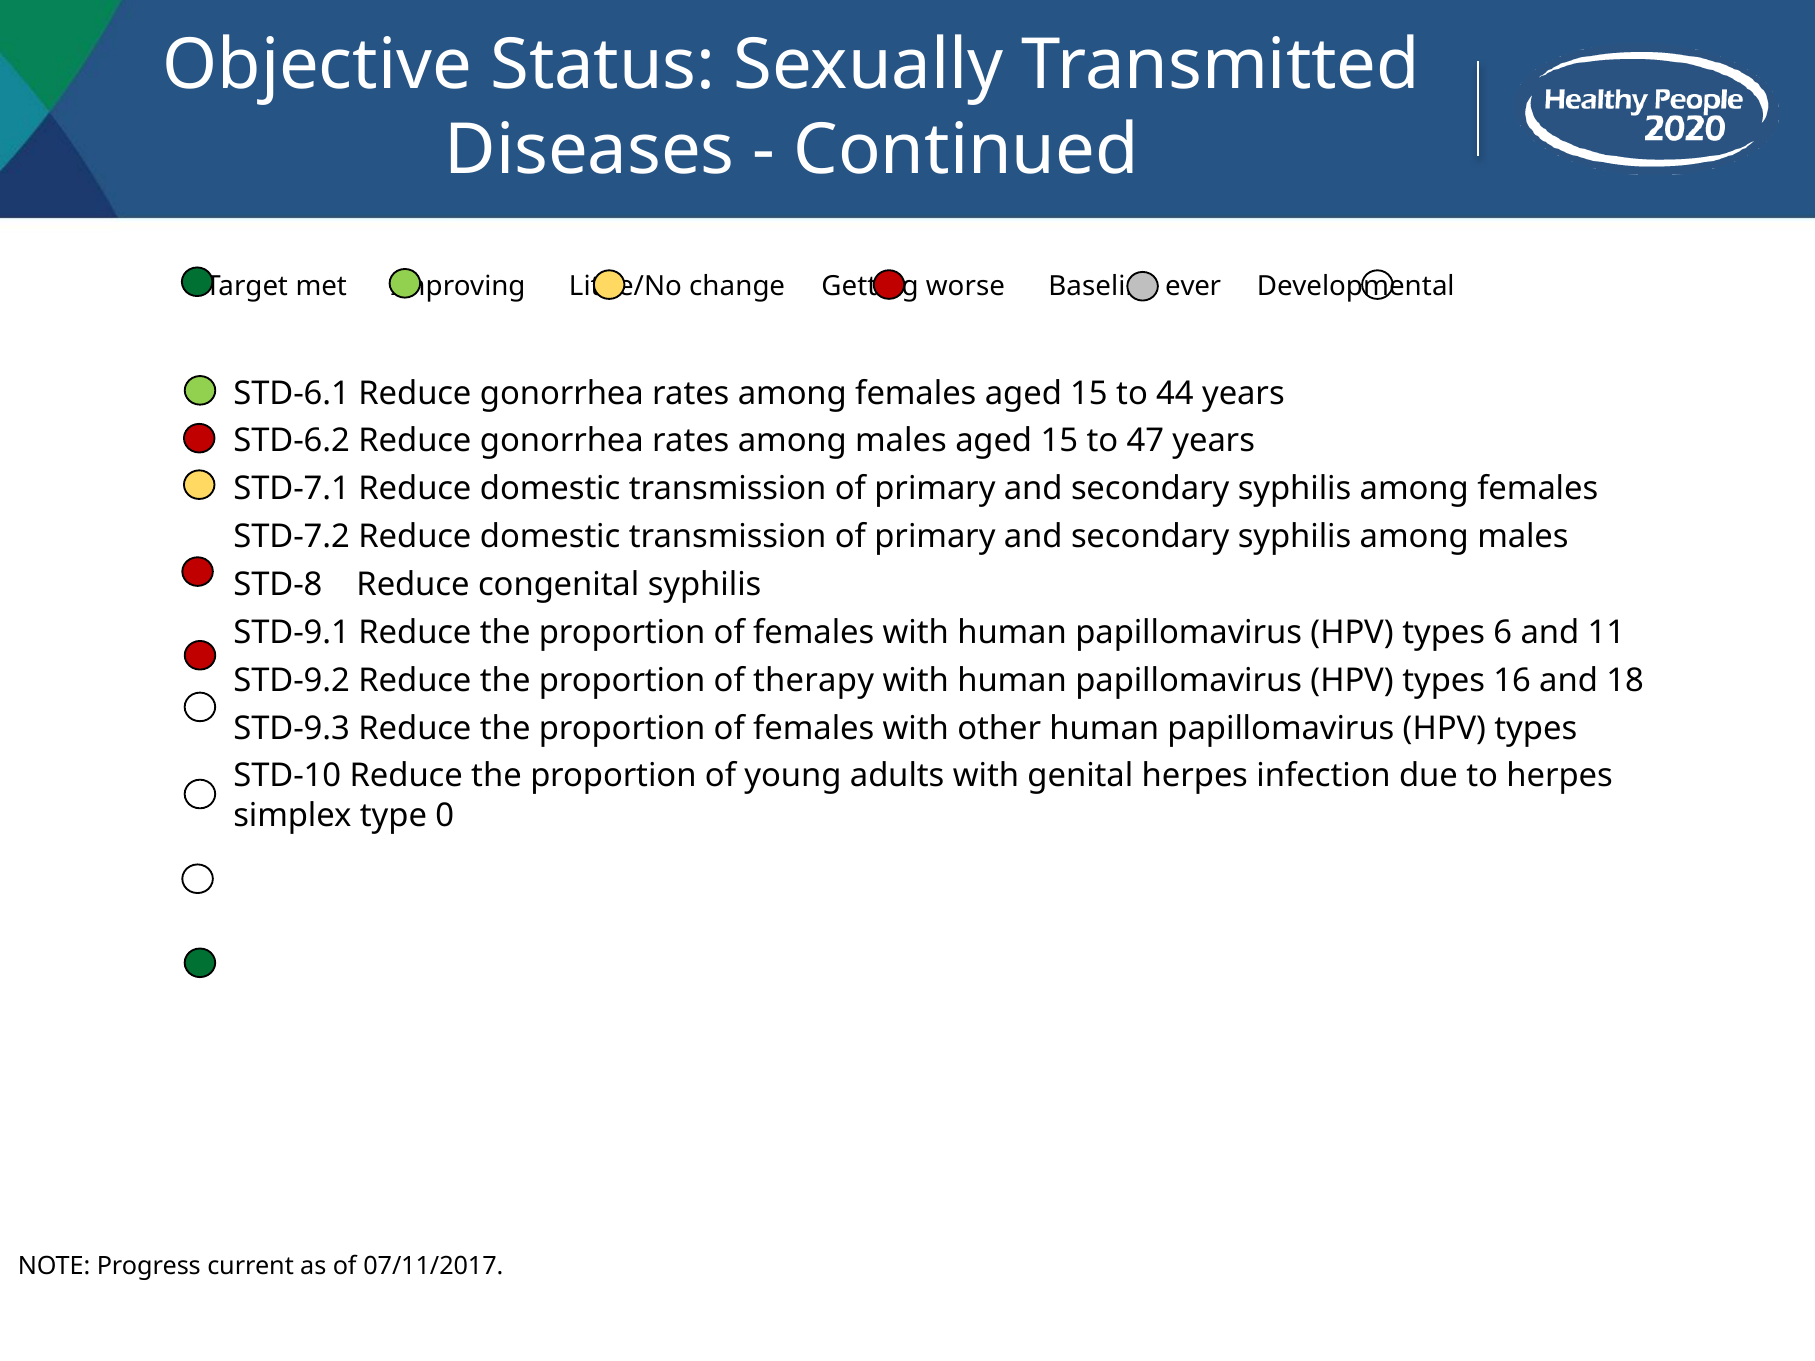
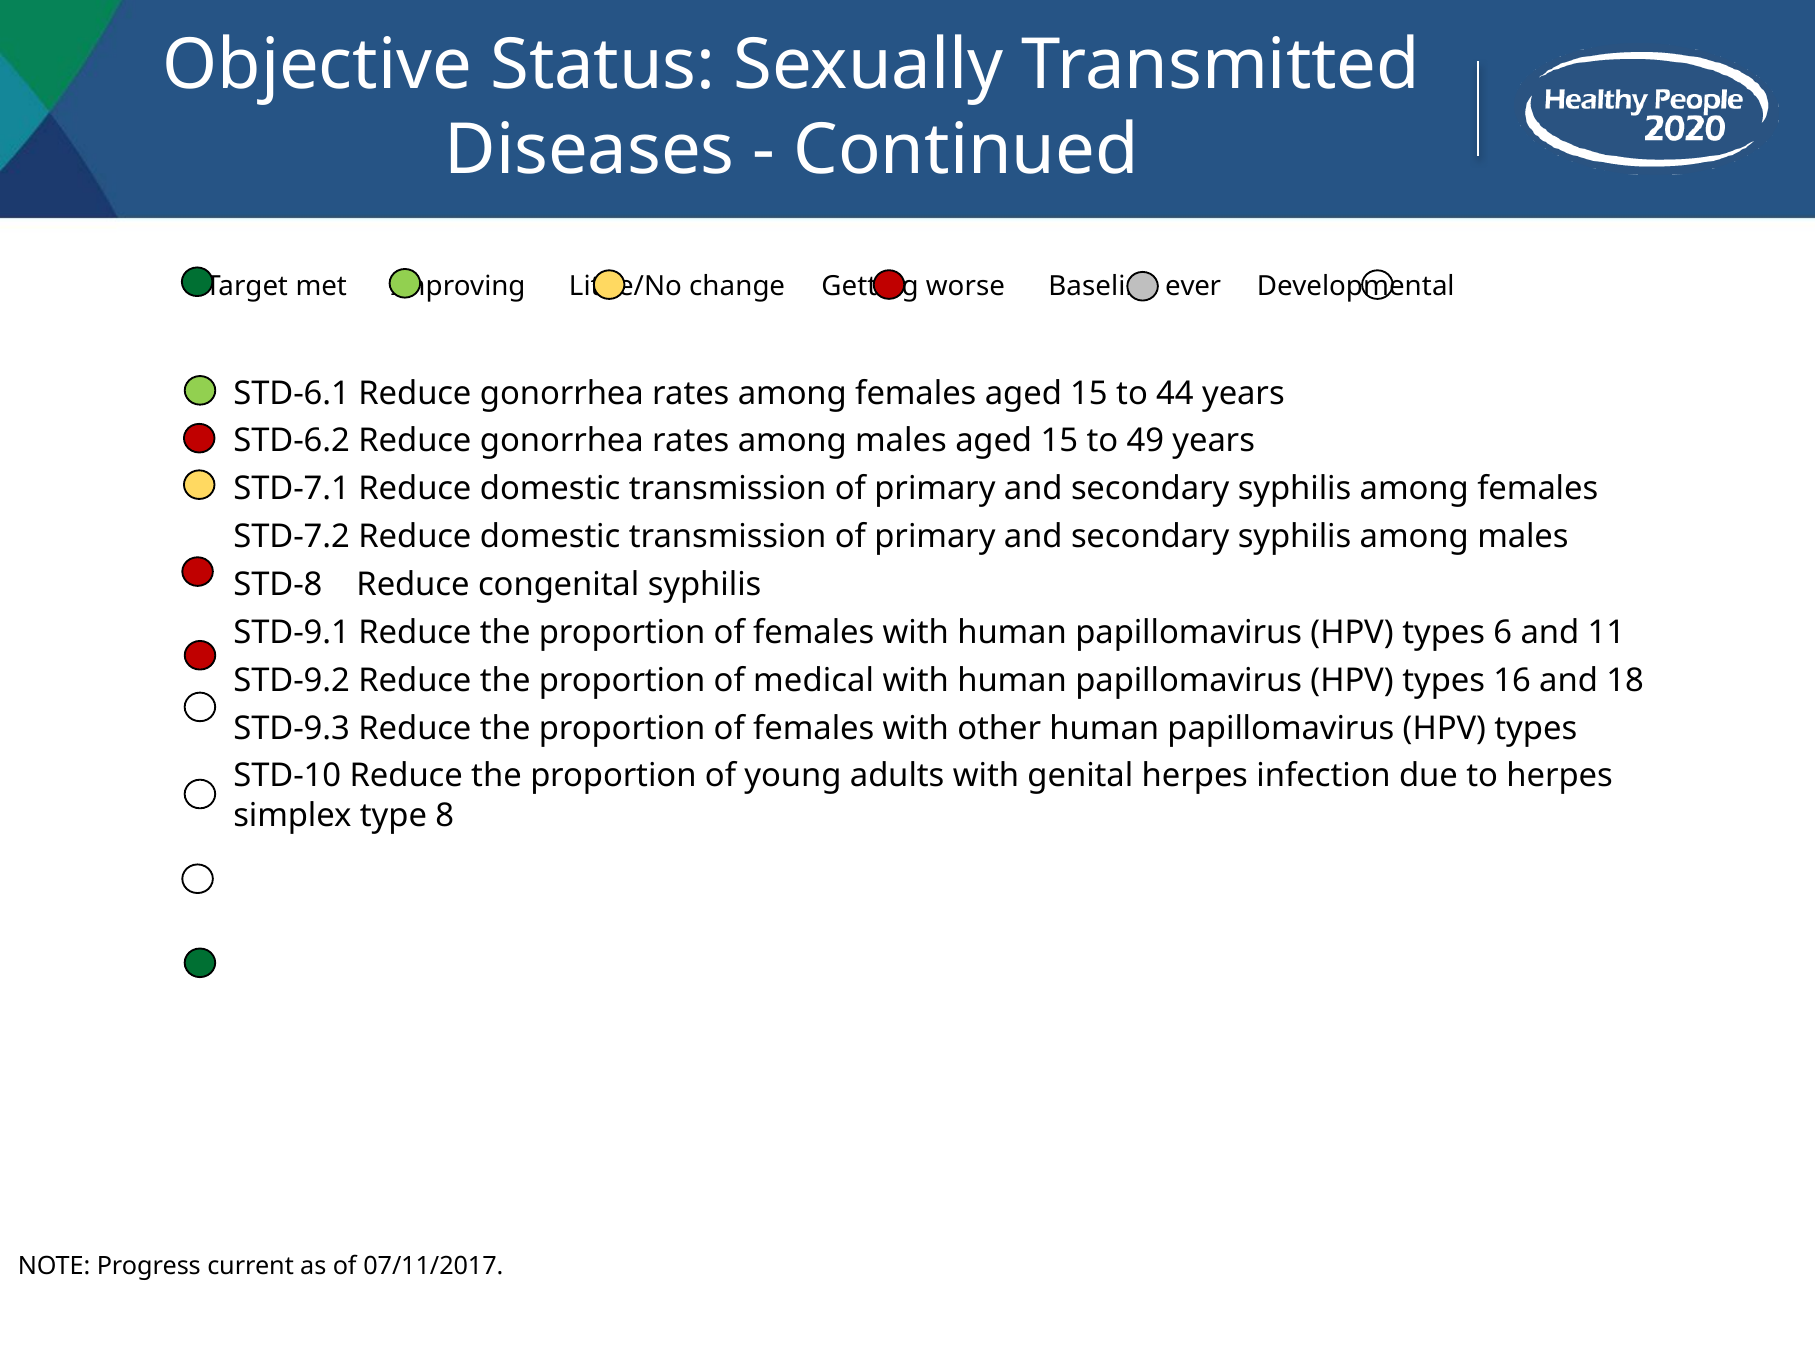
47: 47 -> 49
therapy: therapy -> medical
0: 0 -> 8
